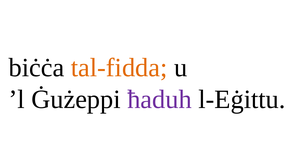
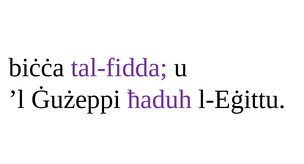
tal-fidda colour: orange -> purple
